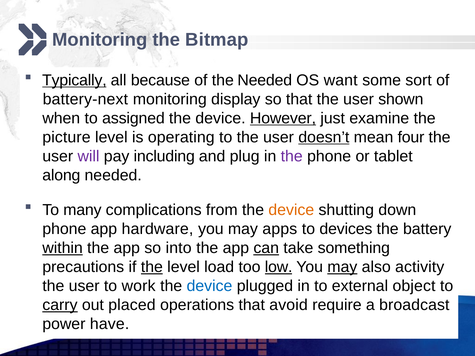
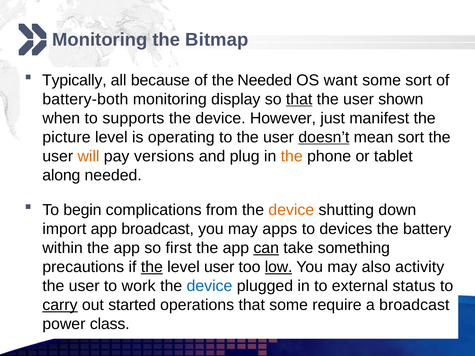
Typically underline: present -> none
battery-next: battery-next -> battery-both
that at (299, 99) underline: none -> present
assigned: assigned -> supports
However underline: present -> none
examine: examine -> manifest
mean four: four -> sort
will colour: purple -> orange
including: including -> versions
the at (292, 156) colour: purple -> orange
many: many -> begin
phone at (64, 229): phone -> import
app hardware: hardware -> broadcast
within underline: present -> none
into: into -> first
level load: load -> user
may at (342, 267) underline: present -> none
object: object -> status
placed: placed -> started
that avoid: avoid -> some
have: have -> class
